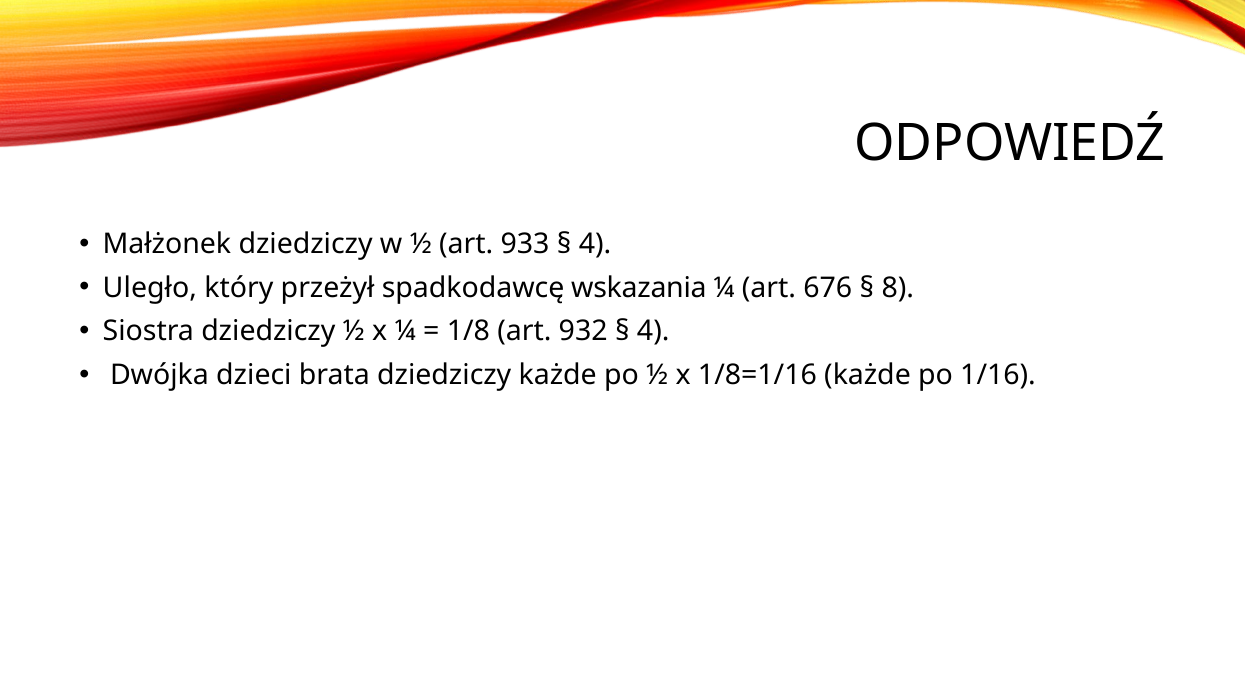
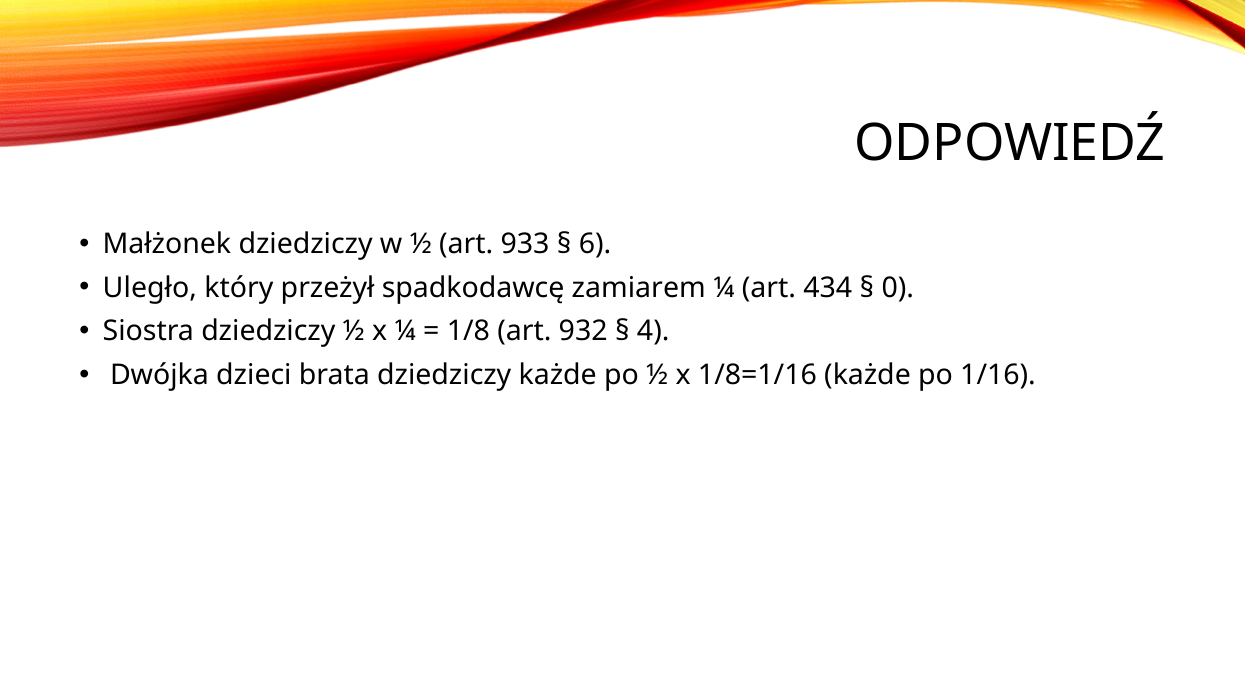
4 at (595, 244): 4 -> 6
wskazania: wskazania -> zamiarem
676: 676 -> 434
8: 8 -> 0
